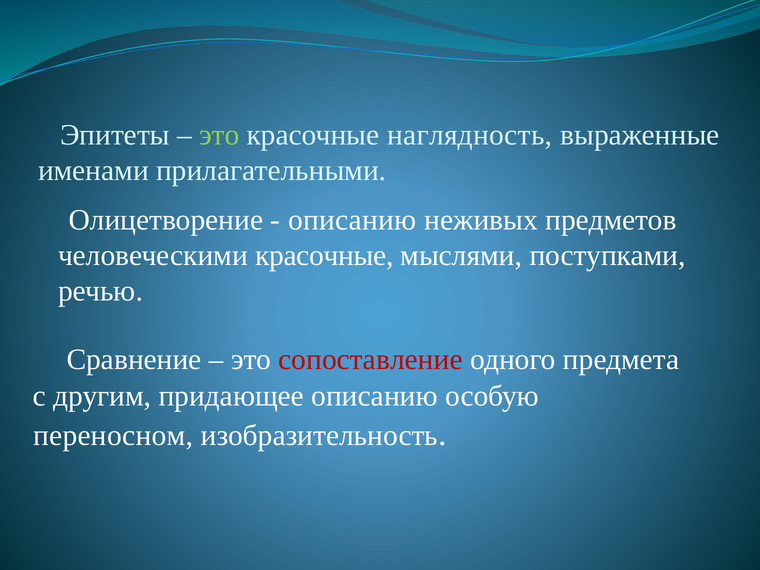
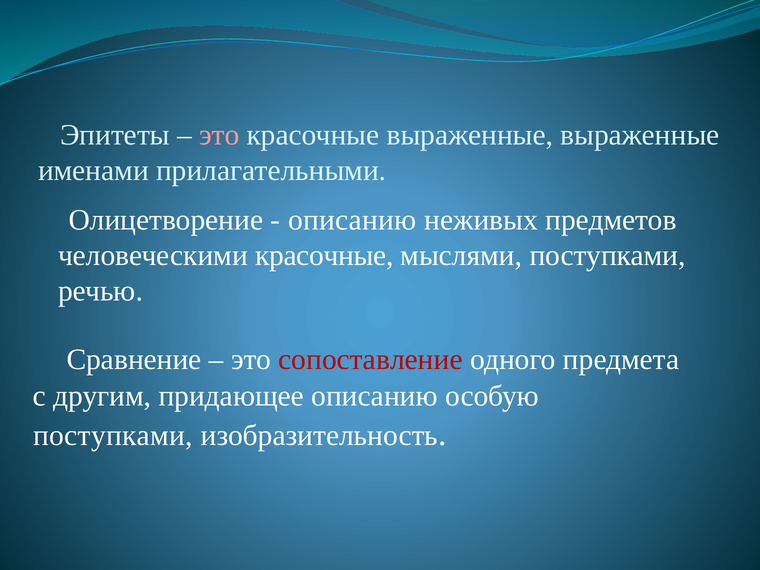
это at (219, 135) colour: light green -> pink
красочные наглядность: наглядность -> выраженные
переносном at (113, 436): переносном -> поступками
